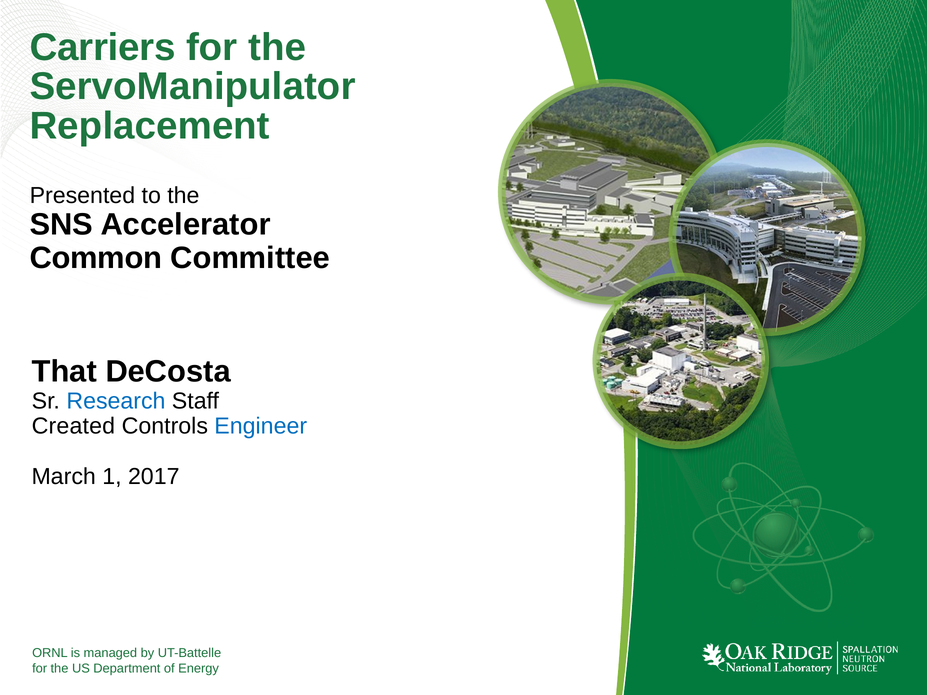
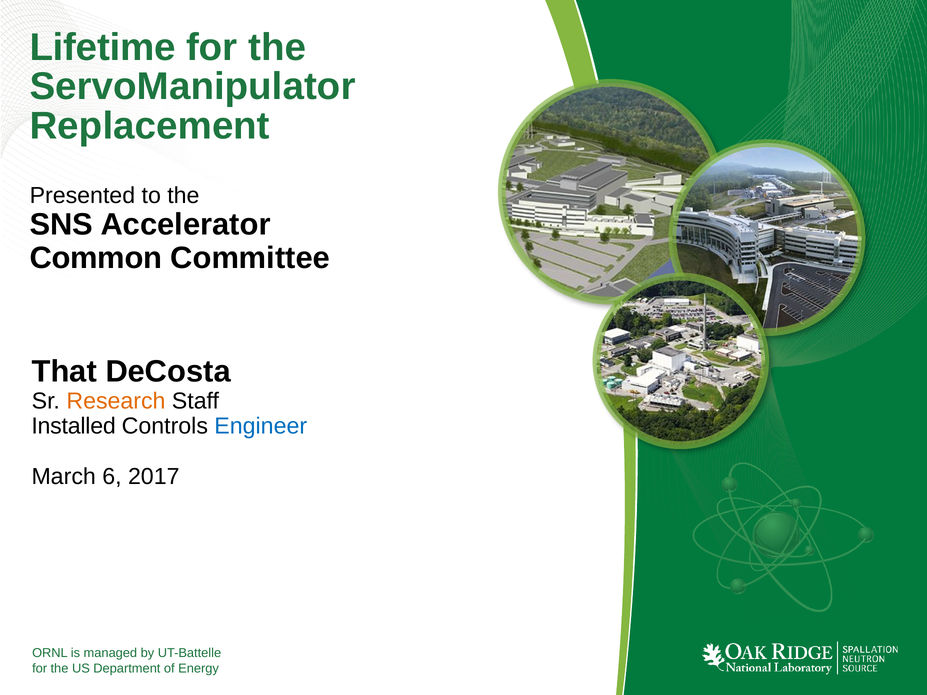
Carriers: Carriers -> Lifetime
Research colour: blue -> orange
Created: Created -> Installed
1: 1 -> 6
